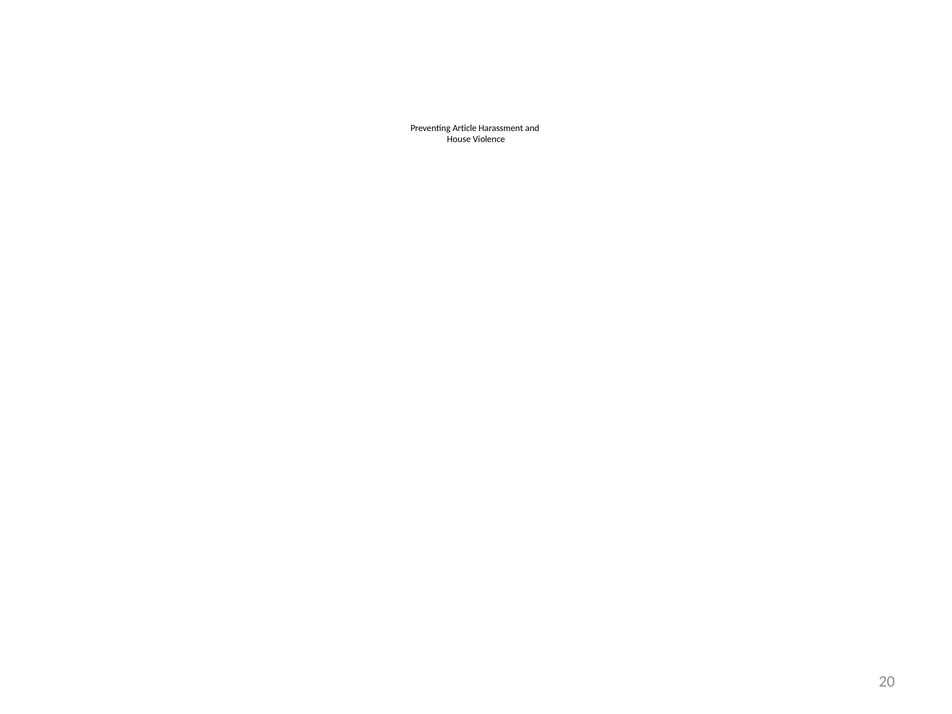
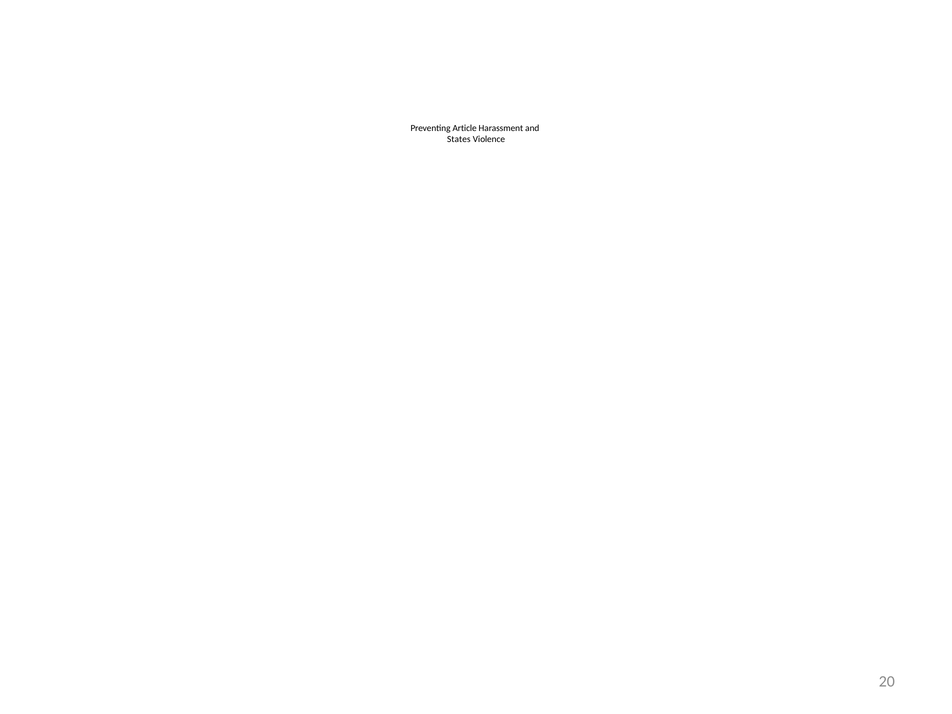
House: House -> States
